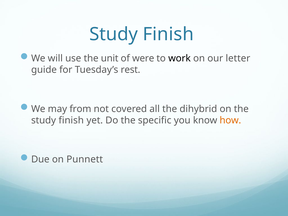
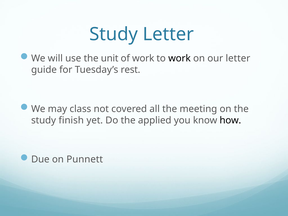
Finish at (168, 34): Finish -> Letter
of were: were -> work
from: from -> class
dihybrid: dihybrid -> meeting
specific: specific -> applied
how colour: orange -> black
